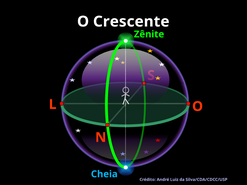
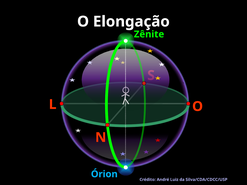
Crescente: Crescente -> Elongação
Cheia: Cheia -> Órion
